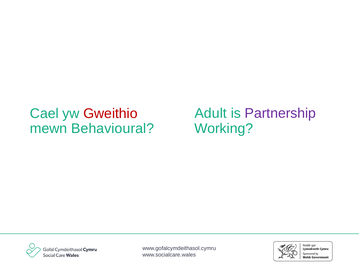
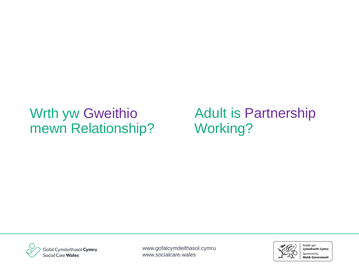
Cael: Cael -> Wrth
Gweithio colour: red -> purple
Behavioural: Behavioural -> Relationship
